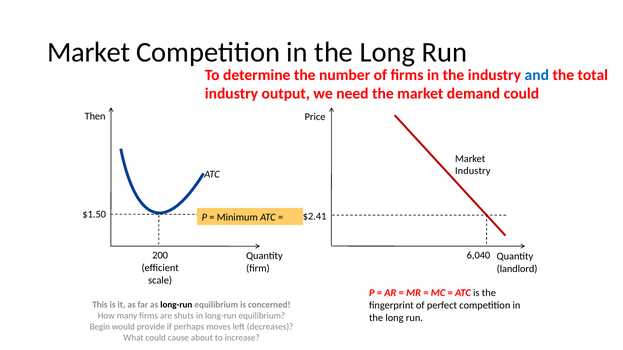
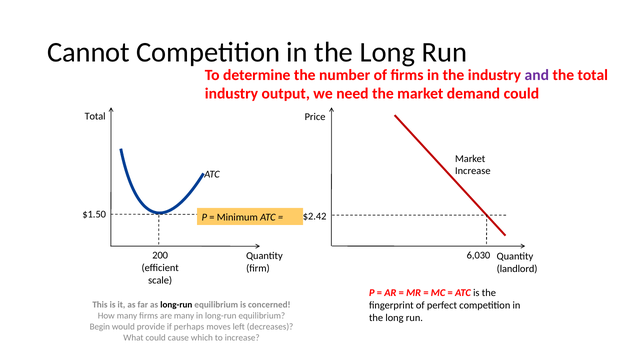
Market at (89, 52): Market -> Cannot
and colour: blue -> purple
Then at (95, 116): Then -> Total
Industry at (473, 171): Industry -> Increase
$2.41: $2.41 -> $2.42
6,040: 6,040 -> 6,030
are shuts: shuts -> many
about: about -> which
